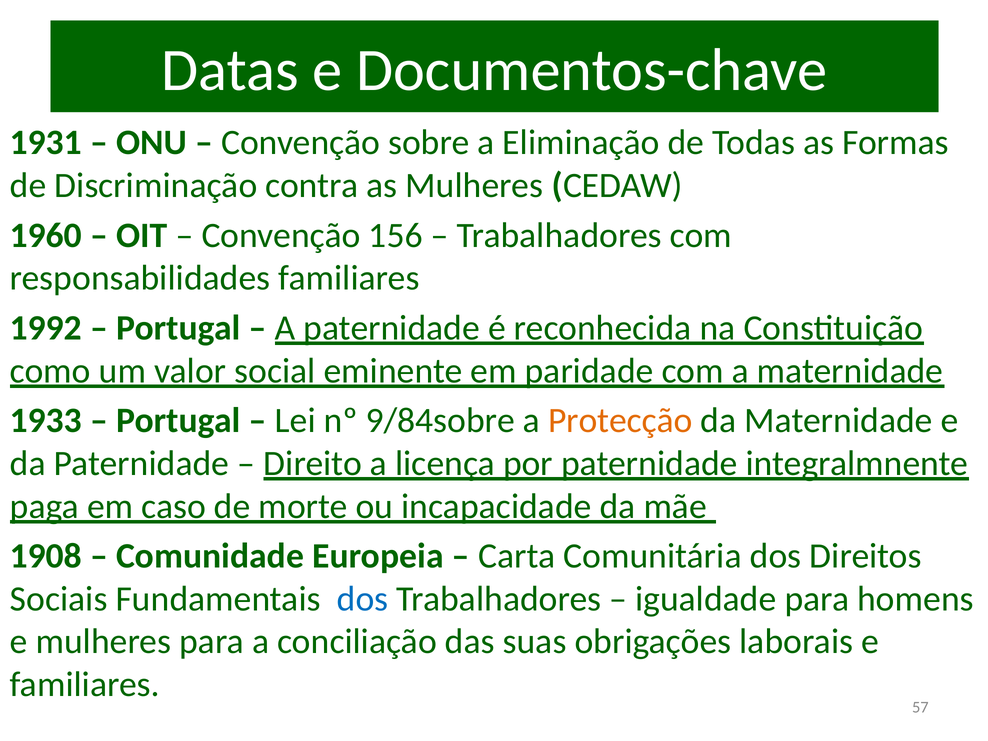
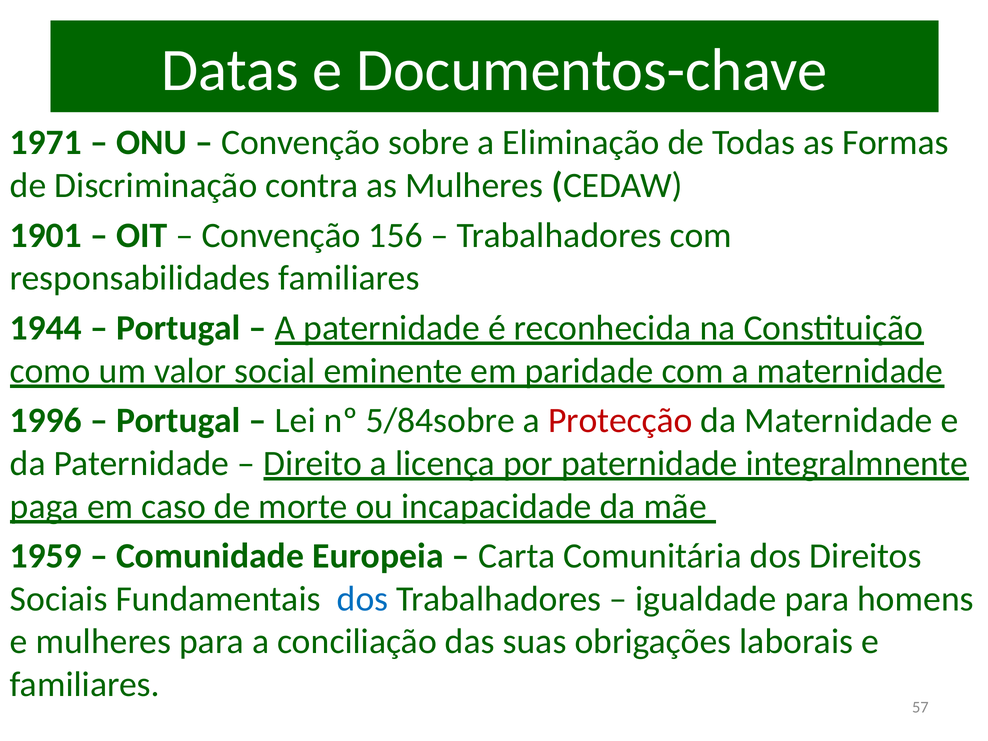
1931: 1931 -> 1971
1960: 1960 -> 1901
1992: 1992 -> 1944
1933: 1933 -> 1996
9/84sobre: 9/84sobre -> 5/84sobre
Protecção colour: orange -> red
1908: 1908 -> 1959
